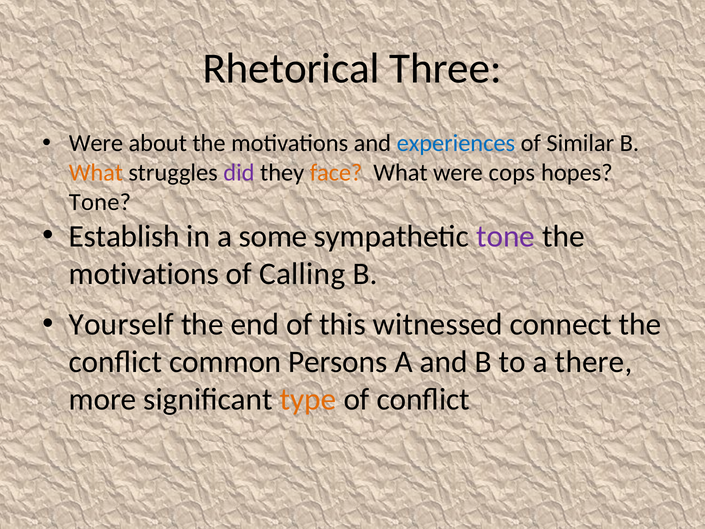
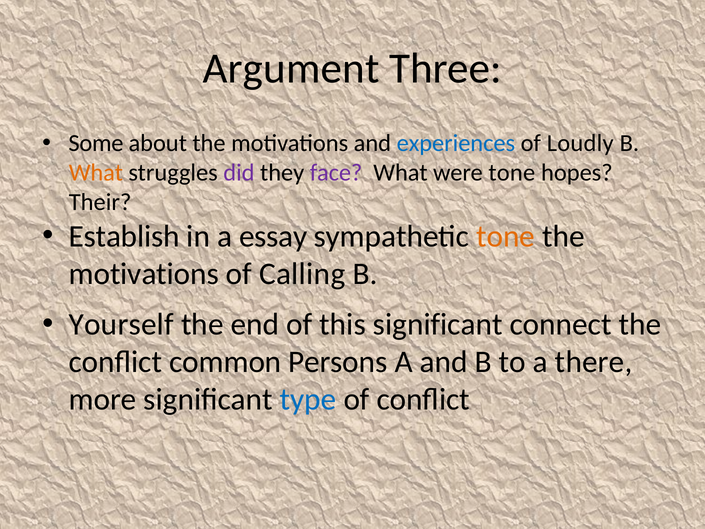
Rhetorical: Rhetorical -> Argument
Were at (96, 143): Were -> Some
Similar: Similar -> Loudly
face colour: orange -> purple
were cops: cops -> tone
Tone at (100, 202): Tone -> Their
some: some -> essay
tone at (506, 236) colour: purple -> orange
this witnessed: witnessed -> significant
type colour: orange -> blue
